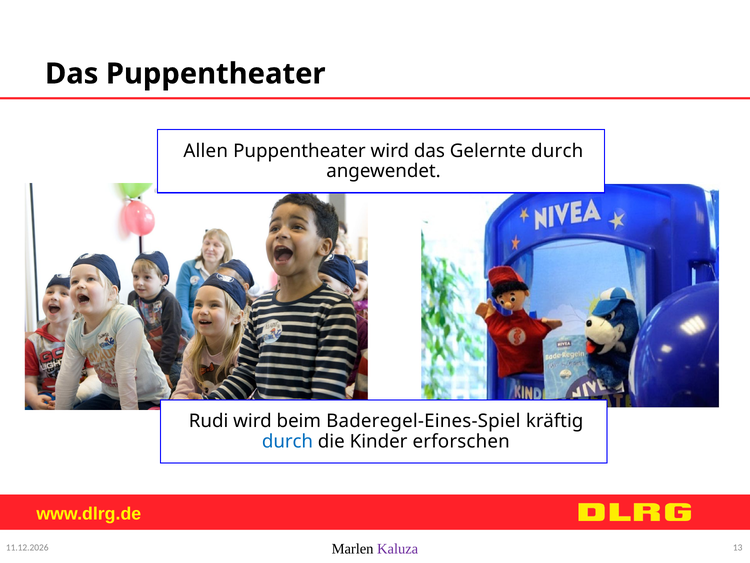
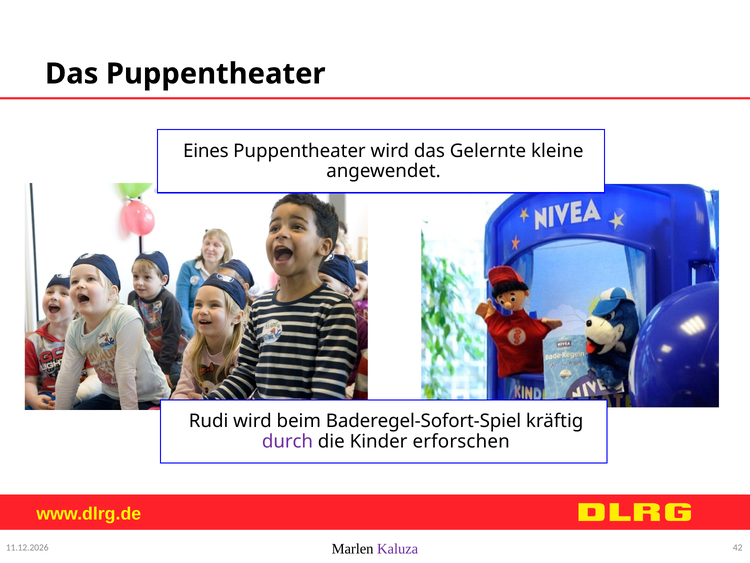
Allen: Allen -> Eines
Gelernte durch: durch -> kleine
Baderegel-Eines-Spiel: Baderegel-Eines-Spiel -> Baderegel-Sofort-Spiel
durch at (288, 441) colour: blue -> purple
13: 13 -> 42
